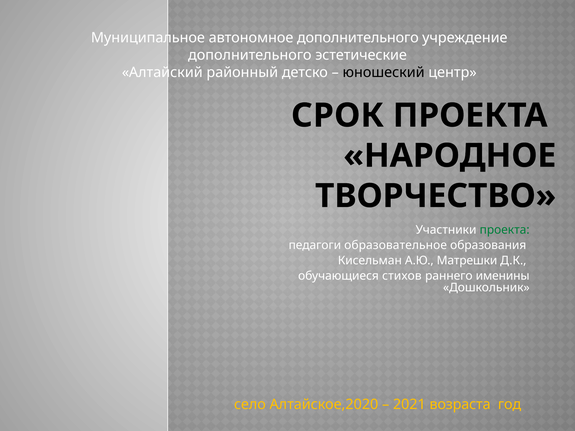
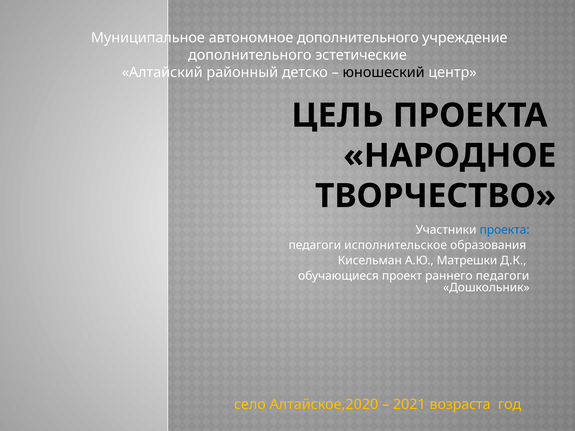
СРОК: СРОК -> ЦЕЛЬ
проекта at (505, 230) colour: green -> blue
образовательное: образовательное -> исполнительское
стихов: стихов -> проект
раннего именины: именины -> педагоги
